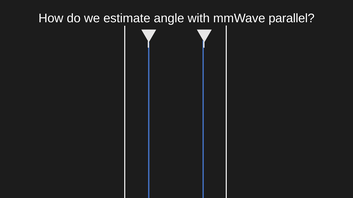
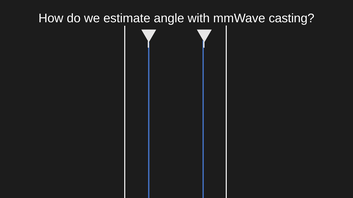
parallel: parallel -> casting
